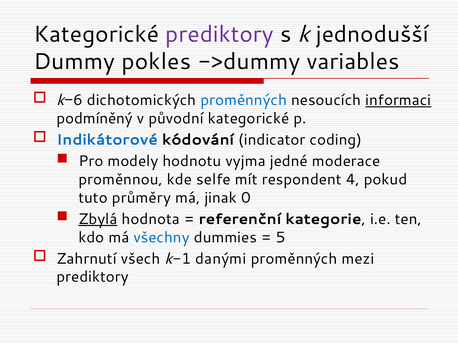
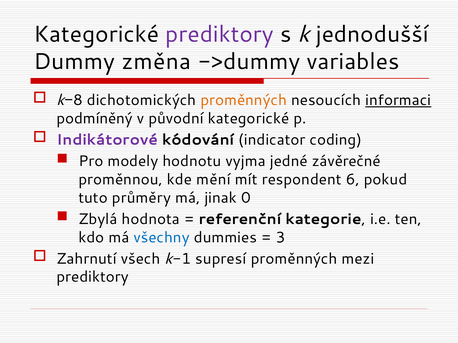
pokles: pokles -> změna
6: 6 -> 8
proměnných at (244, 100) colour: blue -> orange
Indikátorové colour: blue -> purple
moderace: moderace -> závěrečné
selfe: selfe -> mění
4: 4 -> 6
Zbylá underline: present -> none
5: 5 -> 3
danými: danými -> supresí
